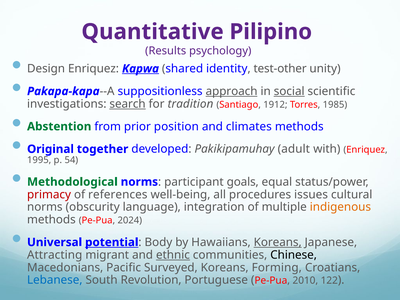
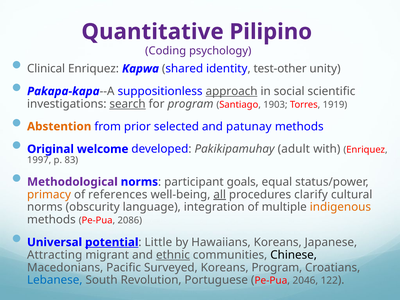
Results: Results -> Coding
Design: Design -> Clinical
Kapwa underline: present -> none
social underline: present -> none
for tradition: tradition -> program
1912: 1912 -> 1903
1985: 1985 -> 1919
Abstention colour: green -> orange
position: position -> selected
climates: climates -> patunay
together: together -> welcome
1995: 1995 -> 1997
54: 54 -> 83
Methodological colour: green -> purple
primacy colour: red -> orange
all underline: none -> present
issues: issues -> clarify
2024: 2024 -> 2086
Body: Body -> Little
Koreans at (278, 242) underline: present -> none
Koreans Forming: Forming -> Program
2010: 2010 -> 2046
